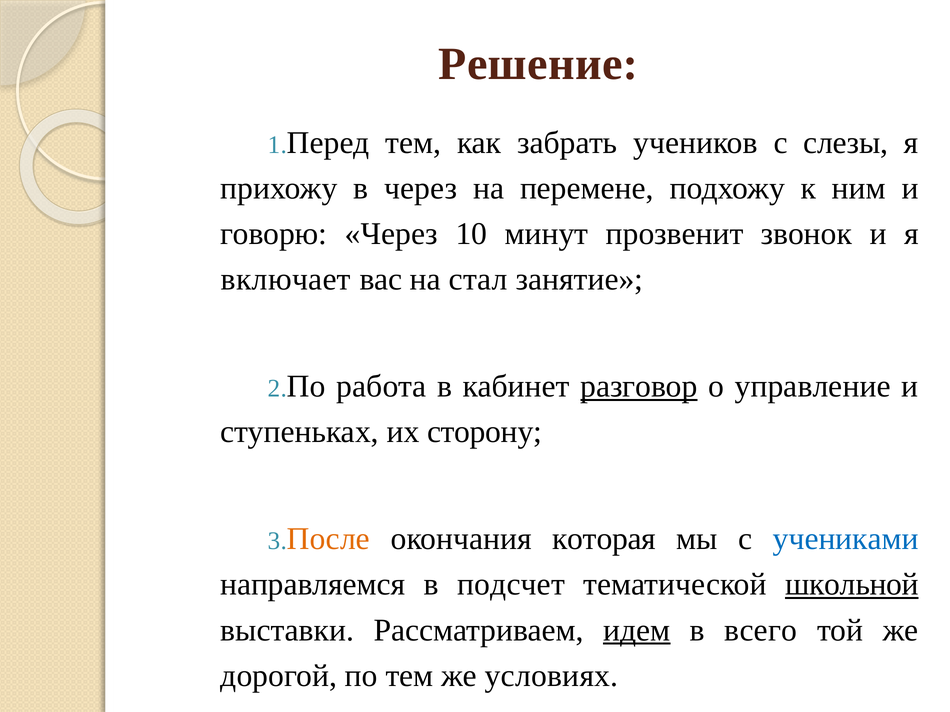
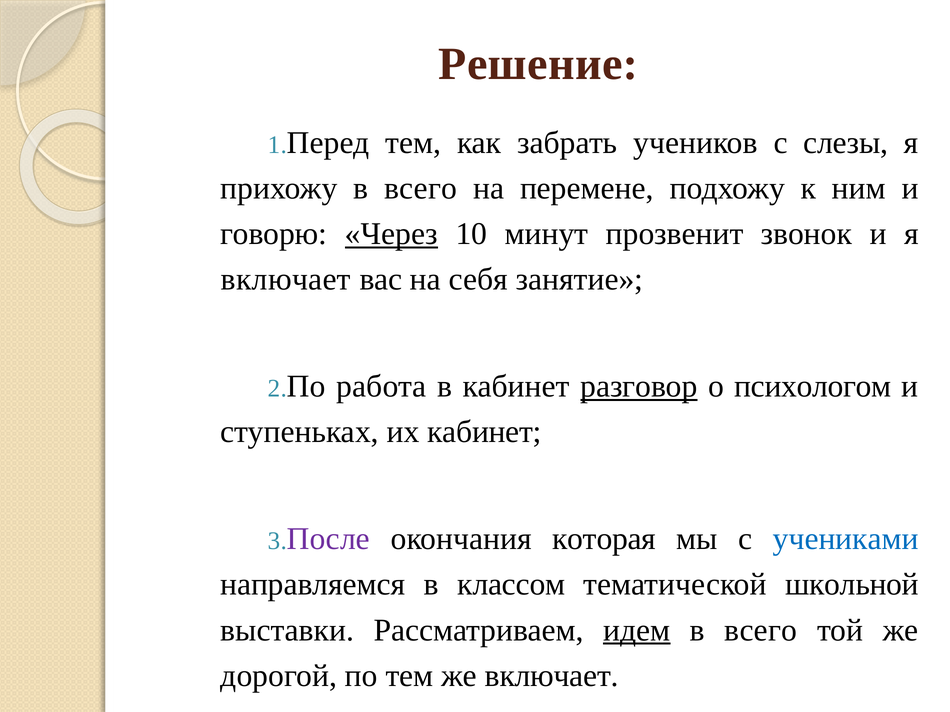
прихожу в через: через -> всего
Через at (391, 234) underline: none -> present
стал: стал -> себя
управление: управление -> психологом
их сторону: сторону -> кабинет
После colour: orange -> purple
подсчет: подсчет -> классом
школьной underline: present -> none
же условиях: условиях -> включает
